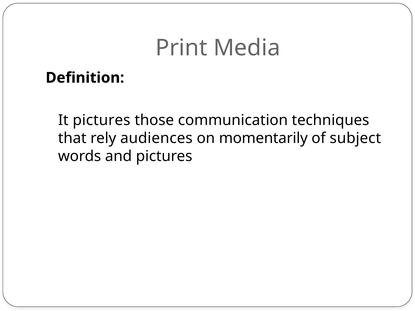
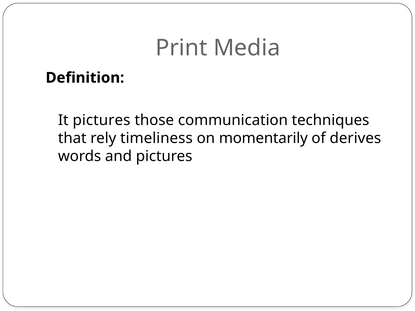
audiences: audiences -> timeliness
subject: subject -> derives
